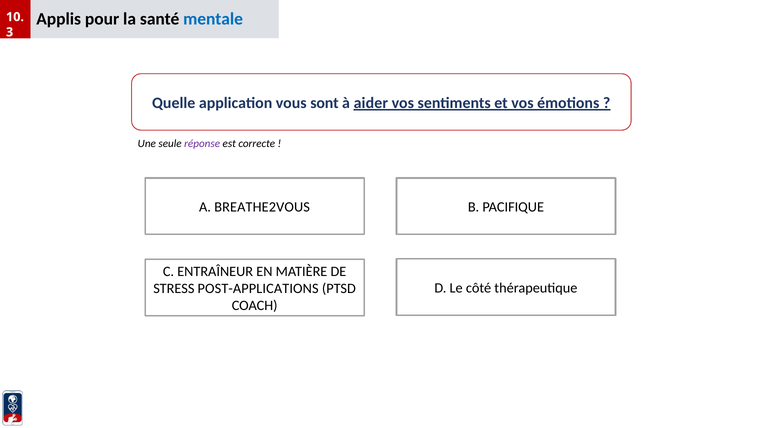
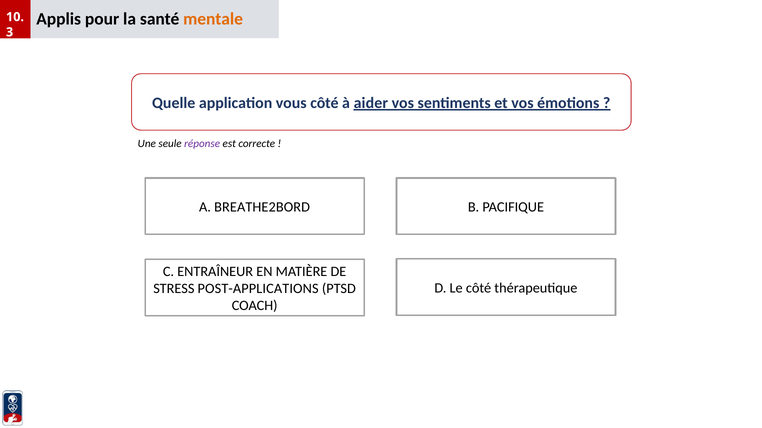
mentale colour: blue -> orange
vous sont: sont -> côté
BREATHE2VOUS: BREATHE2VOUS -> BREATHE2BORD
